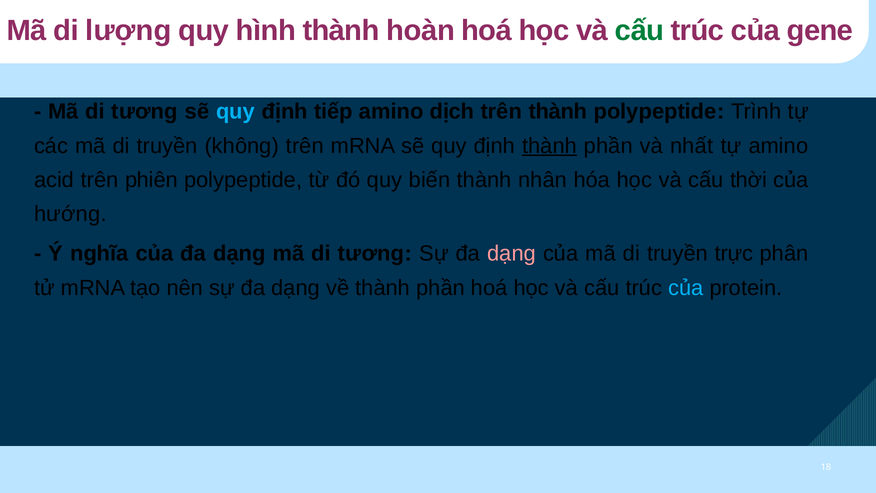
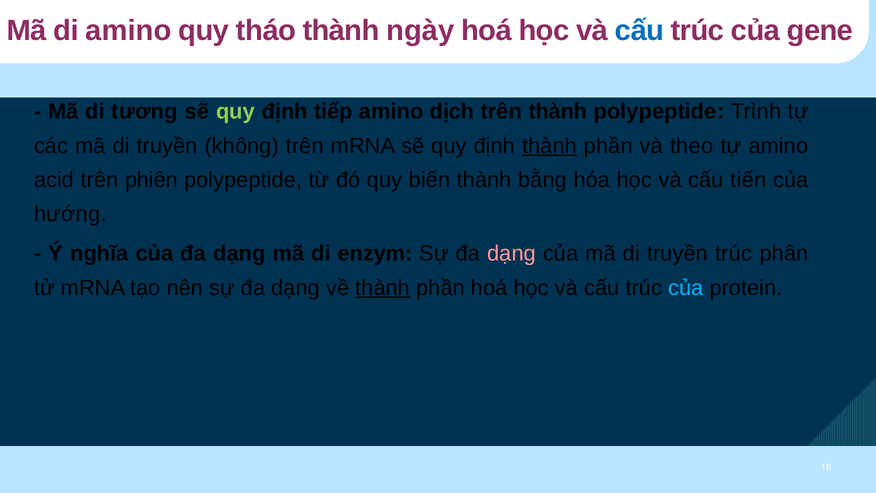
di lượng: lượng -> amino
hình: hình -> tháo
hoàn: hoàn -> ngày
cấu at (639, 31) colour: green -> blue
quy at (235, 112) colour: light blue -> light green
nhất: nhất -> theo
nhân: nhân -> bằng
thời: thời -> tiến
dạng mã di tương: tương -> enzym
truyền trực: trực -> trúc
thành at (383, 288) underline: none -> present
